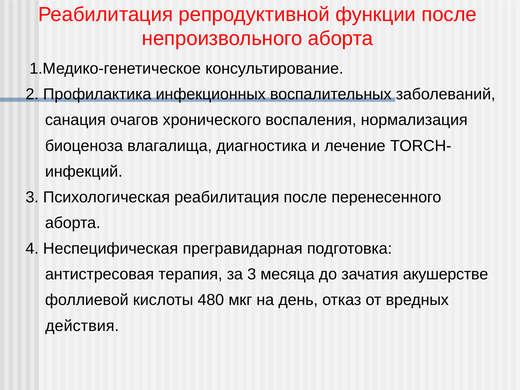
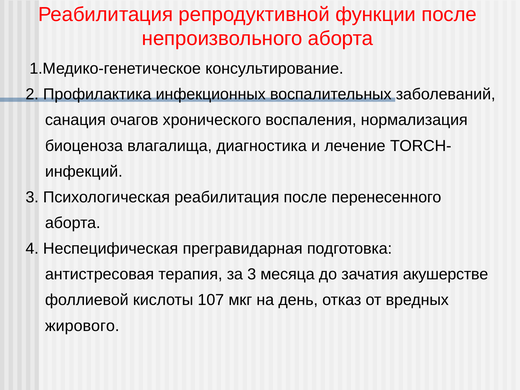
480: 480 -> 107
действия: действия -> жирового
